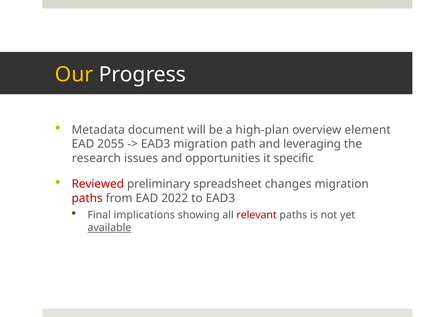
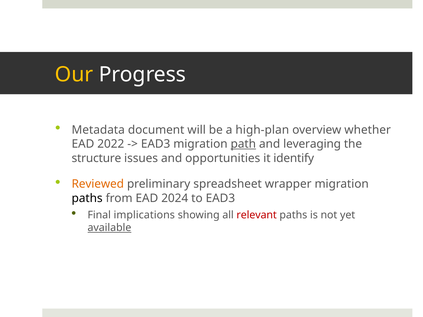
element: element -> whether
2055: 2055 -> 2022
path underline: none -> present
research: research -> structure
specific: specific -> identify
Reviewed colour: red -> orange
changes: changes -> wrapper
paths at (87, 198) colour: red -> black
2022: 2022 -> 2024
